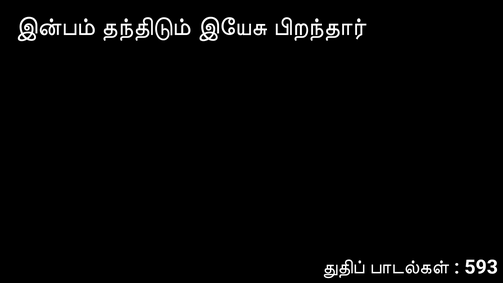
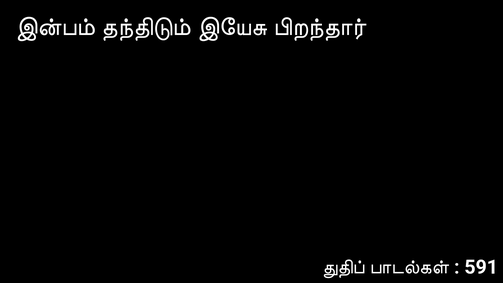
593: 593 -> 591
